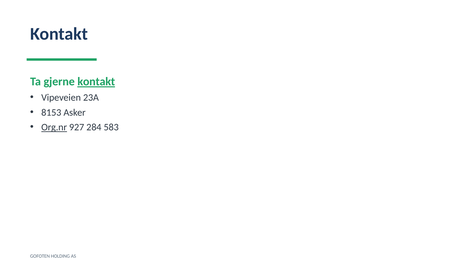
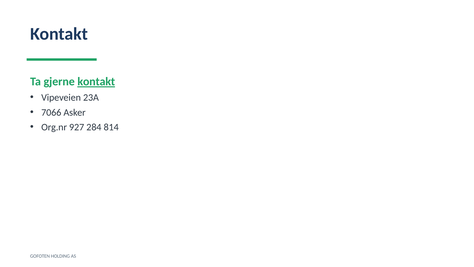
8153: 8153 -> 7066
Org.nr underline: present -> none
583: 583 -> 814
